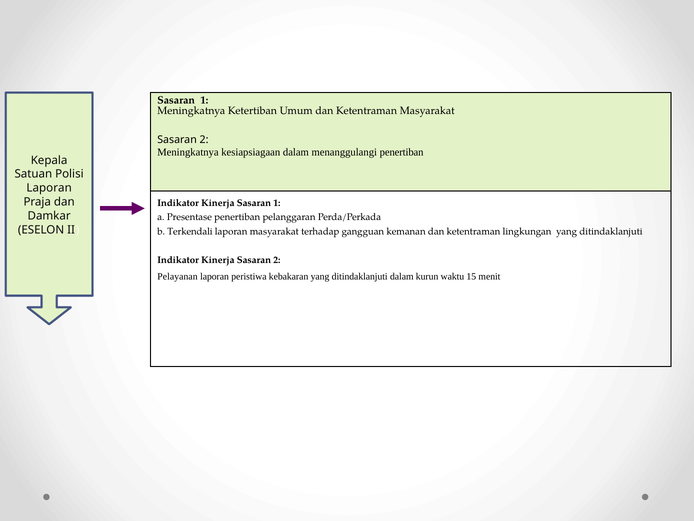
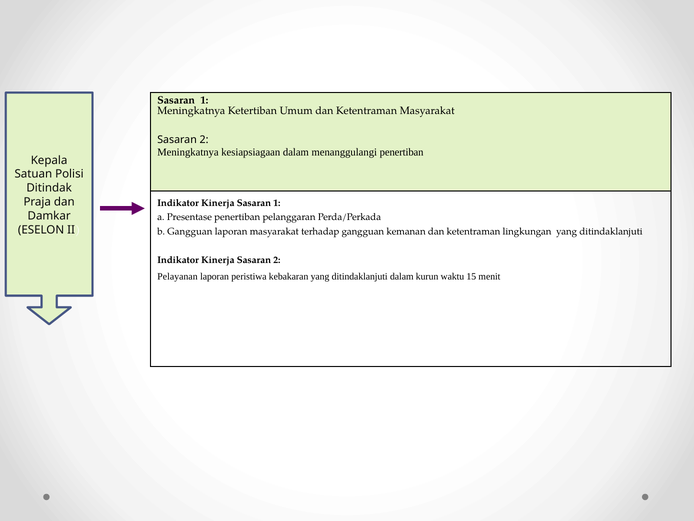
Laporan at (49, 188): Laporan -> Ditindak
b Terkendali: Terkendali -> Gangguan
